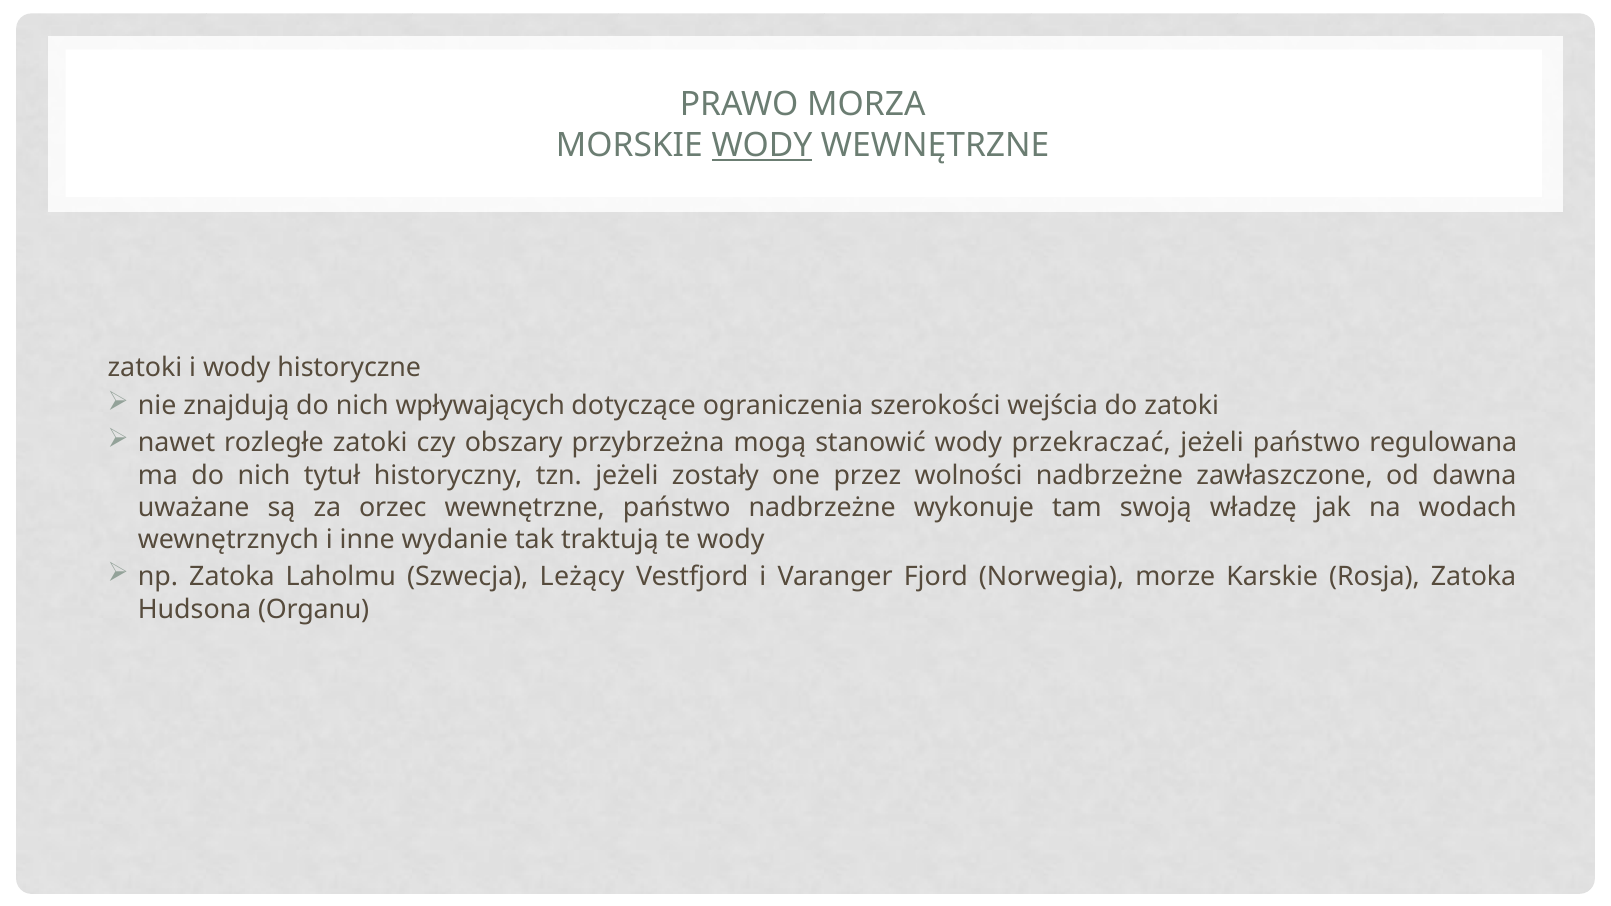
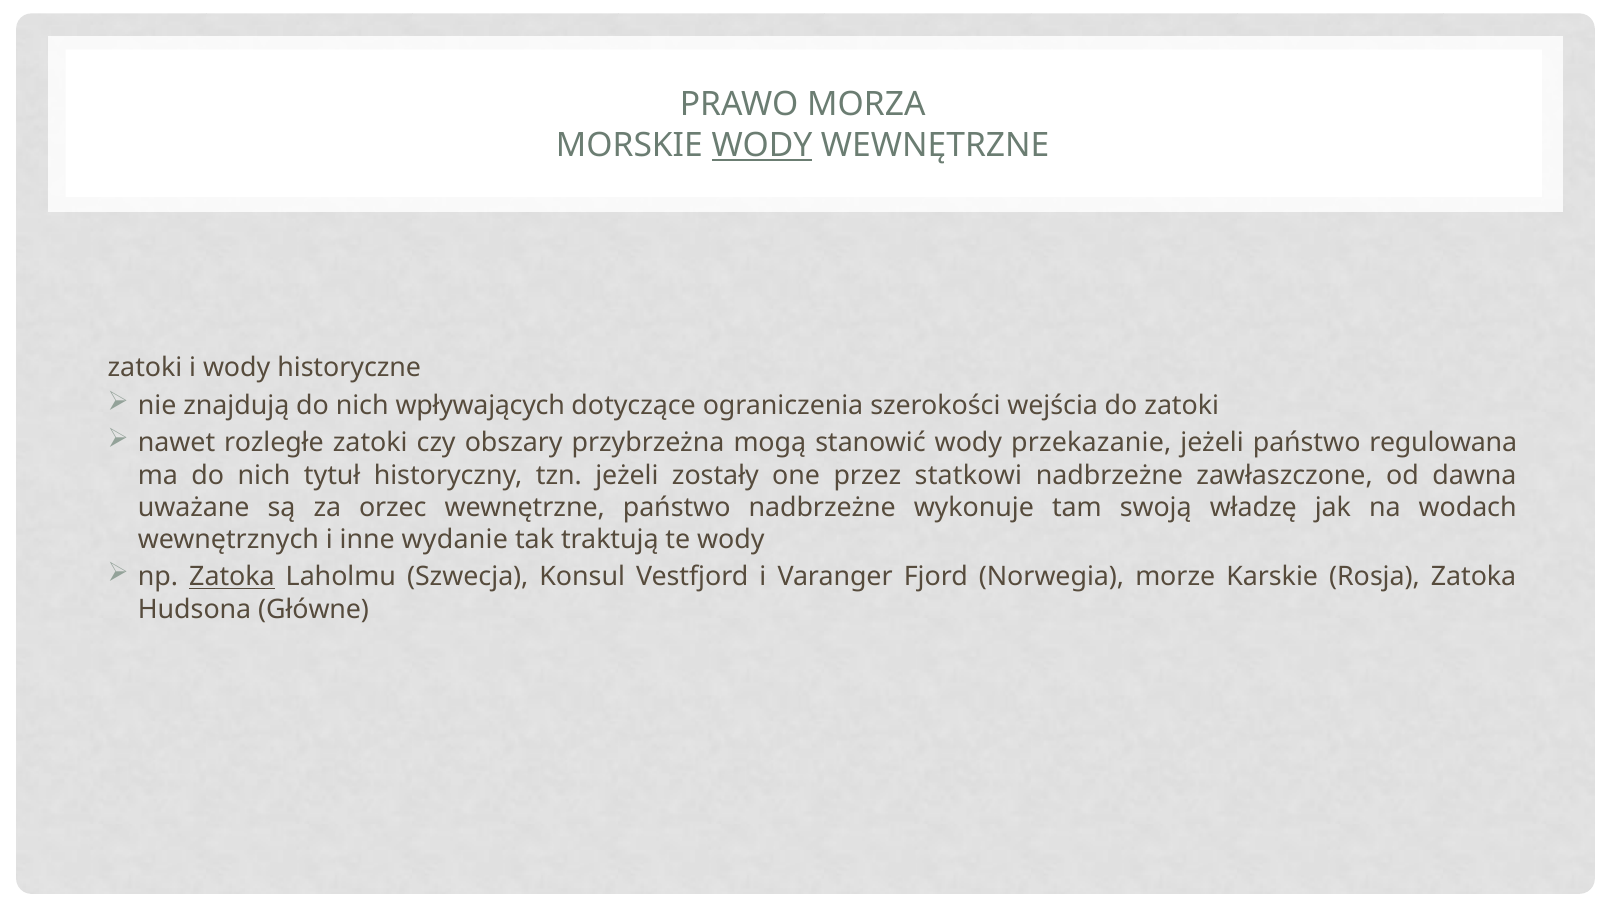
przekraczać: przekraczać -> przekazanie
wolności: wolności -> statkowi
Zatoka at (232, 577) underline: none -> present
Leżący: Leżący -> Konsul
Organu: Organu -> Główne
